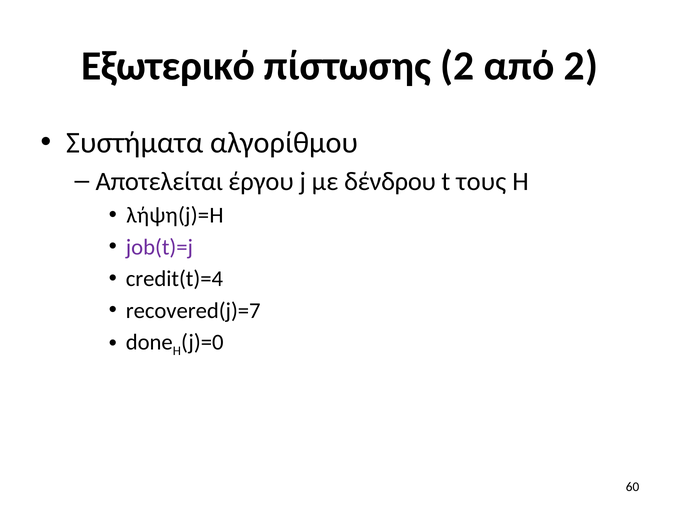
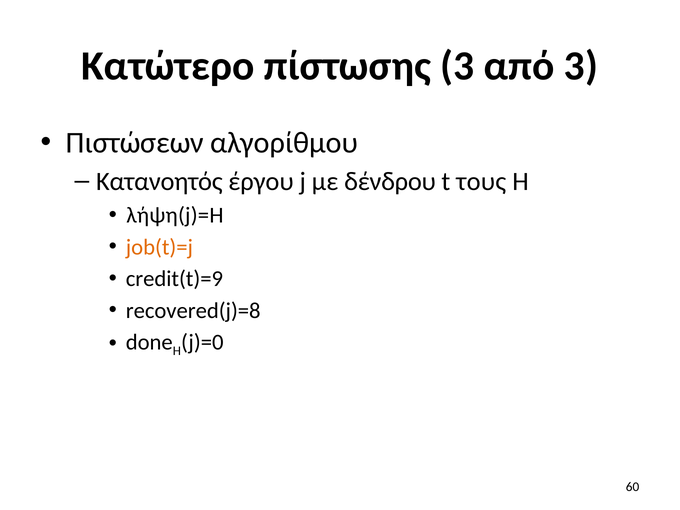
Εξωτερικό: Εξωτερικό -> Κατώτερο
πίστωσης 2: 2 -> 3
από 2: 2 -> 3
Συστήματα: Συστήματα -> Πιστώσεων
Αποτελείται: Αποτελείται -> Κατανοητός
job(t)=j colour: purple -> orange
credit(t)=4: credit(t)=4 -> credit(t)=9
recovered(j)=7: recovered(j)=7 -> recovered(j)=8
